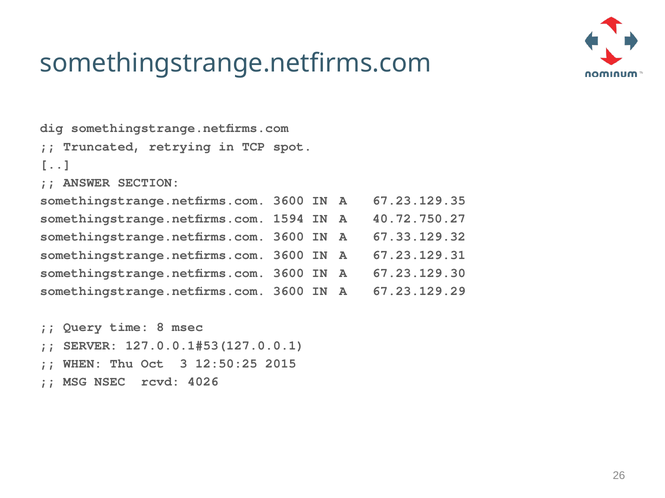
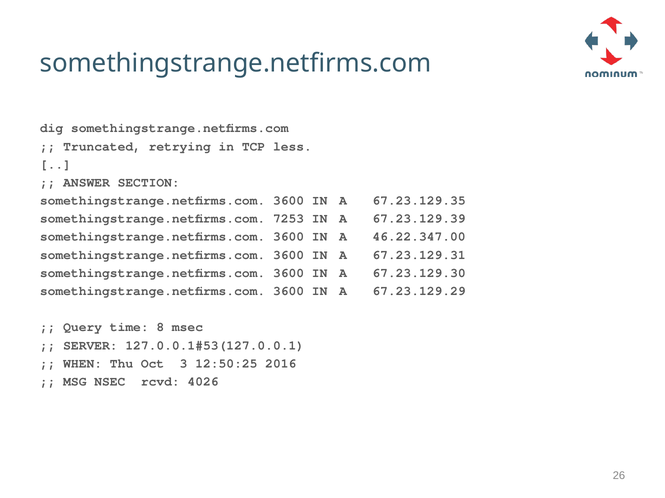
spot: spot -> less
1594: 1594 -> 7253
40.72.750.27: 40.72.750.27 -> 67.23.129.39
67.33.129.32: 67.33.129.32 -> 46.22.347.00
2015: 2015 -> 2016
